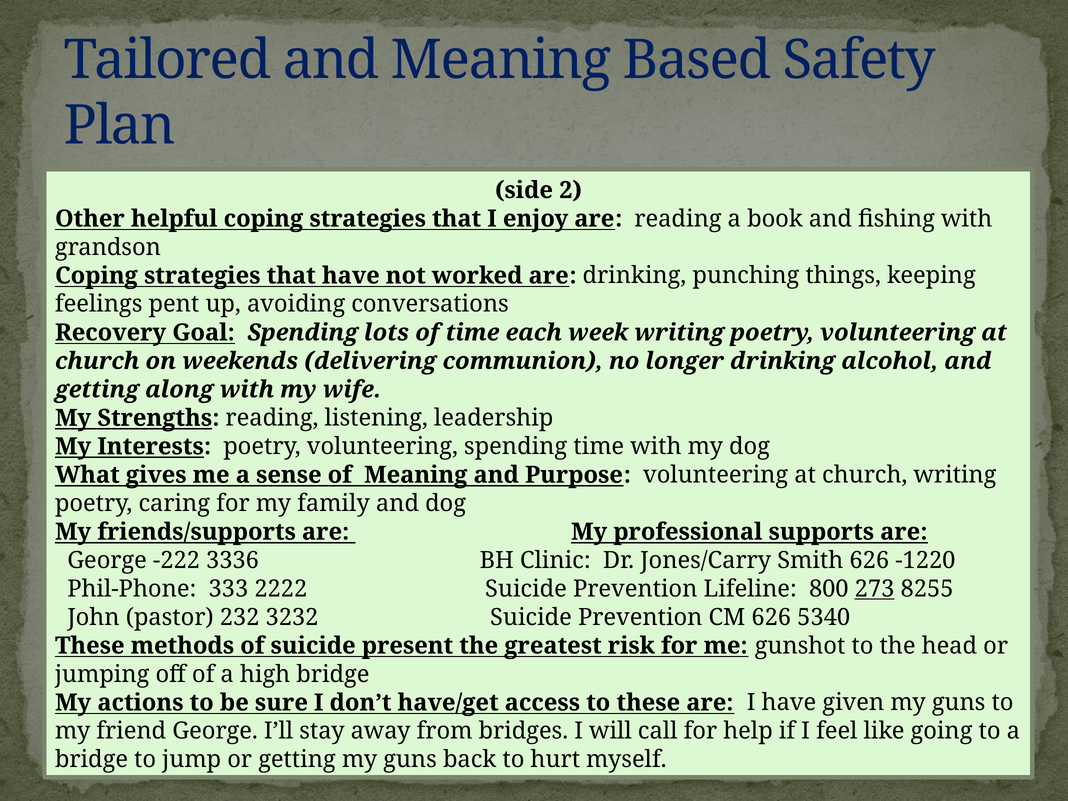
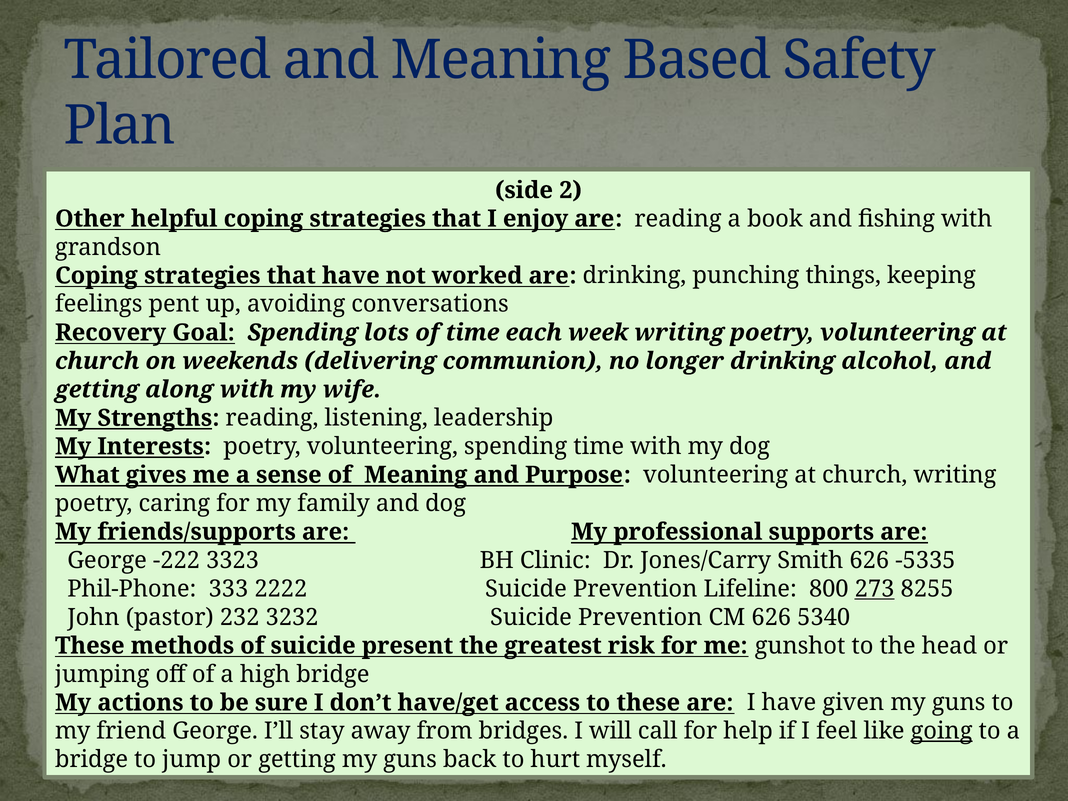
3336: 3336 -> 3323
-1220: -1220 -> -5335
going underline: none -> present
